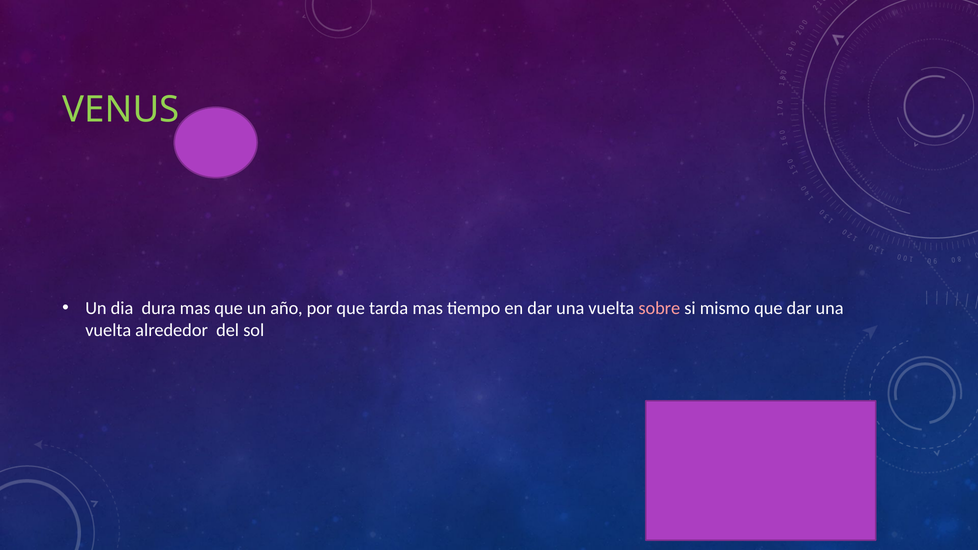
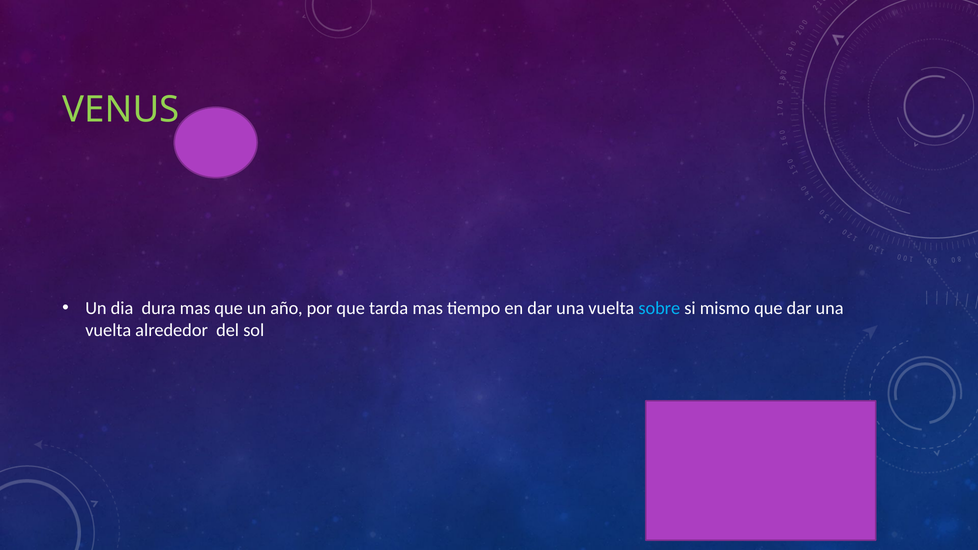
sobre colour: pink -> light blue
